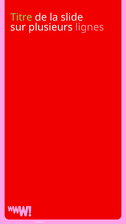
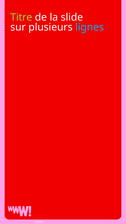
lignes colour: pink -> light blue
